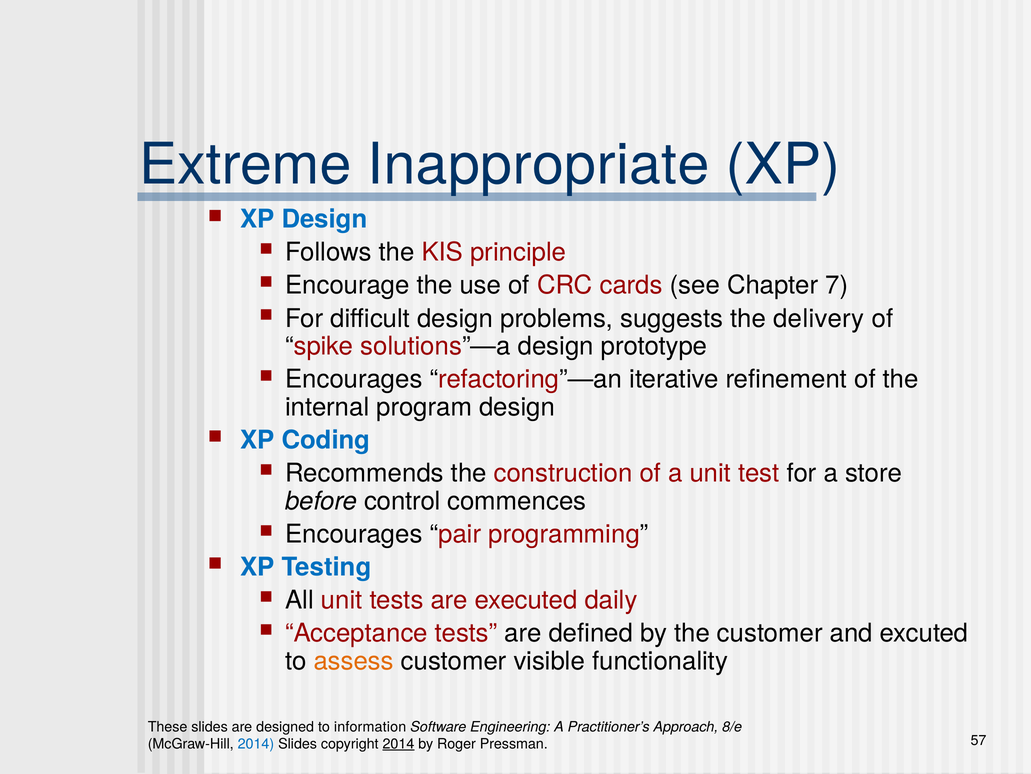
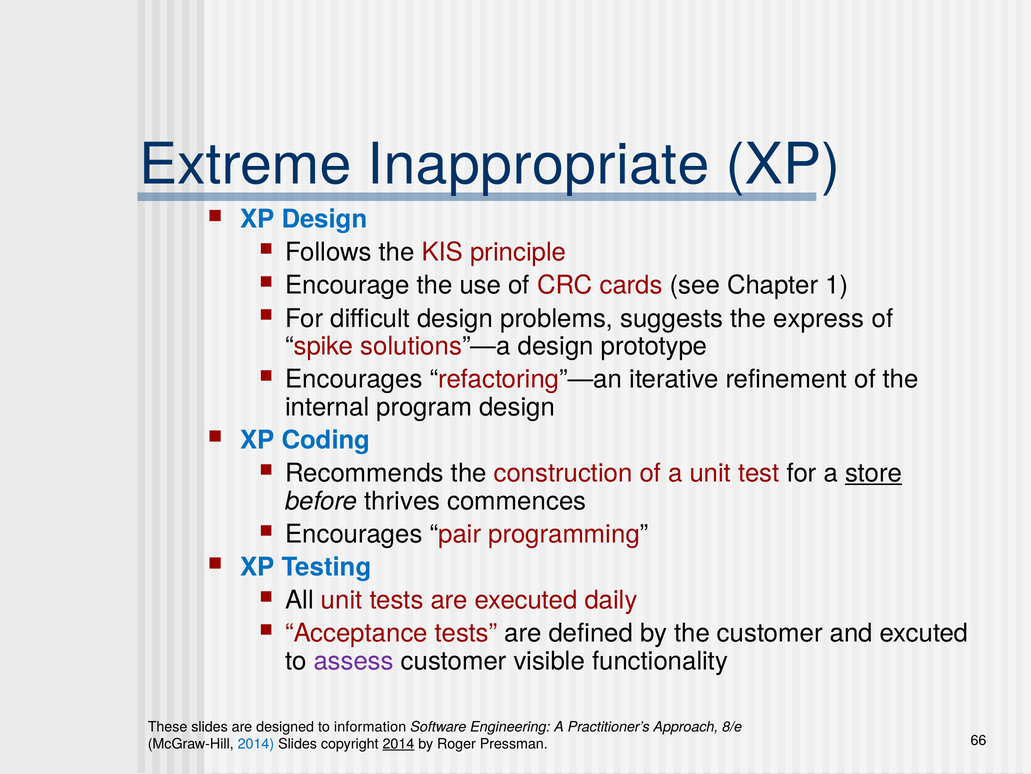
7: 7 -> 1
delivery: delivery -> express
store underline: none -> present
control: control -> thrives
assess colour: orange -> purple
57: 57 -> 66
